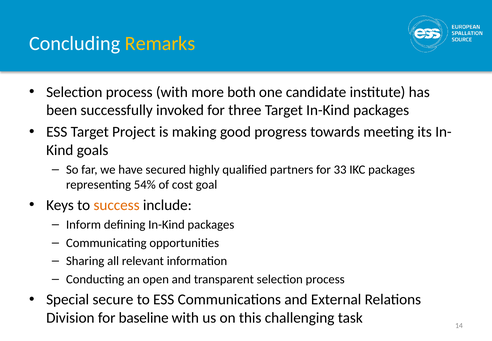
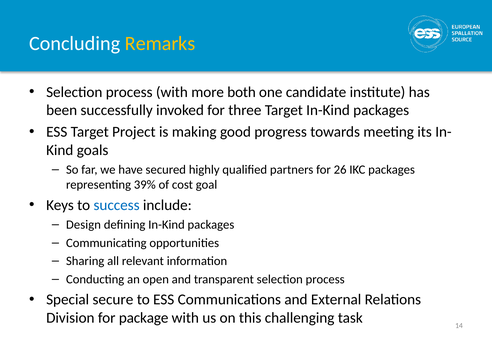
33: 33 -> 26
54%: 54% -> 39%
success colour: orange -> blue
Inform: Inform -> Design
baseline: baseline -> package
